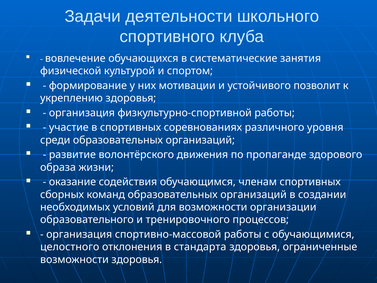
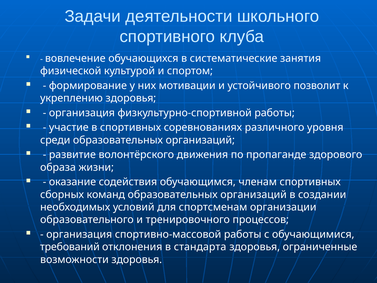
для возможности: возможности -> спортсменам
целостного: целостного -> требований
